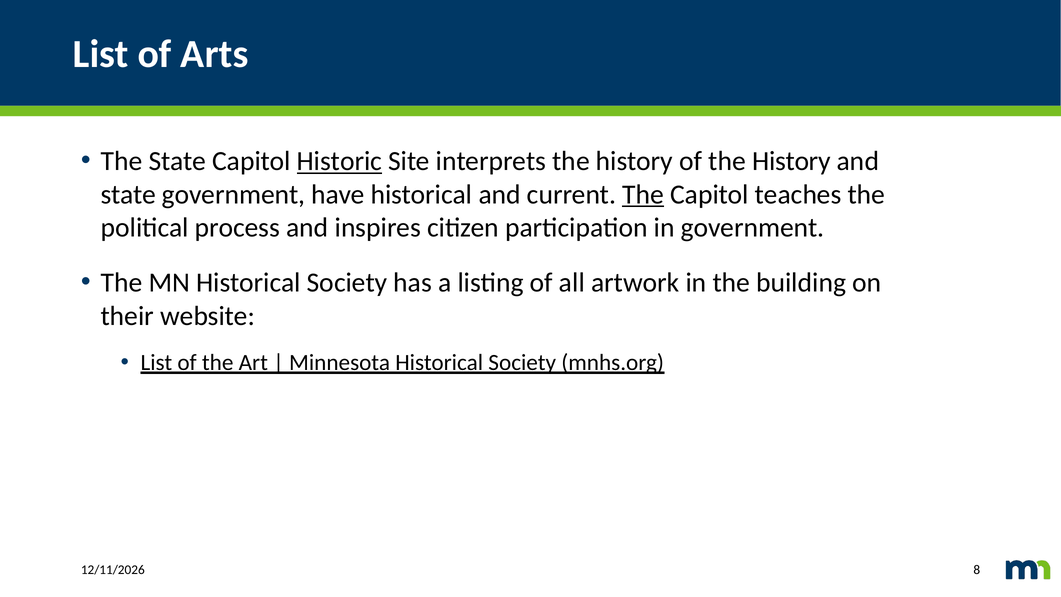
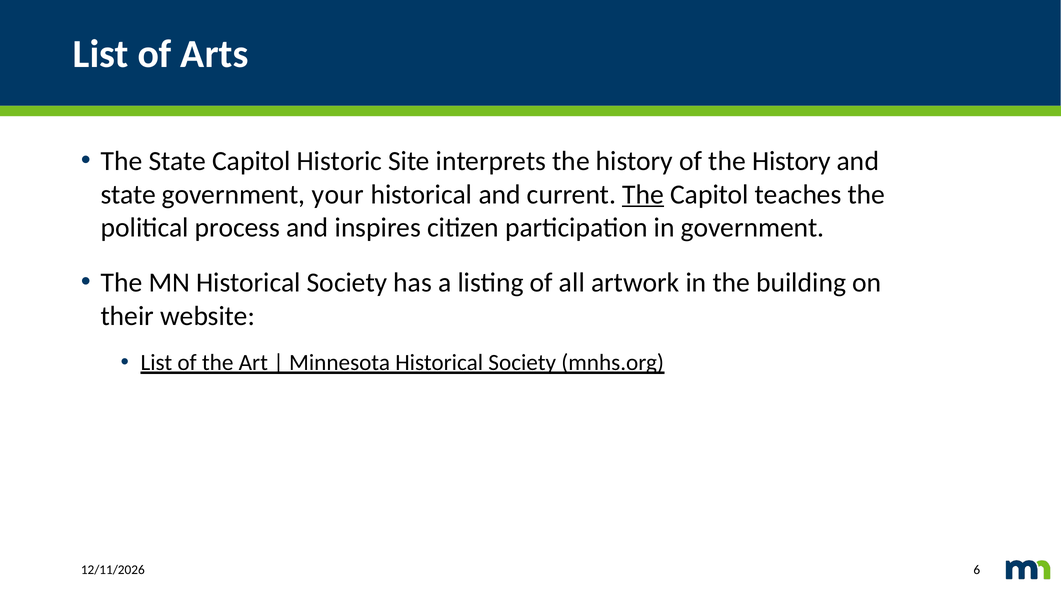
Historic underline: present -> none
have: have -> your
8: 8 -> 6
